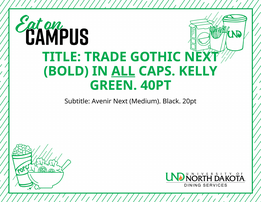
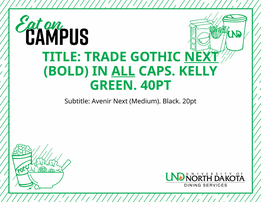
NEXT at (202, 57) underline: none -> present
